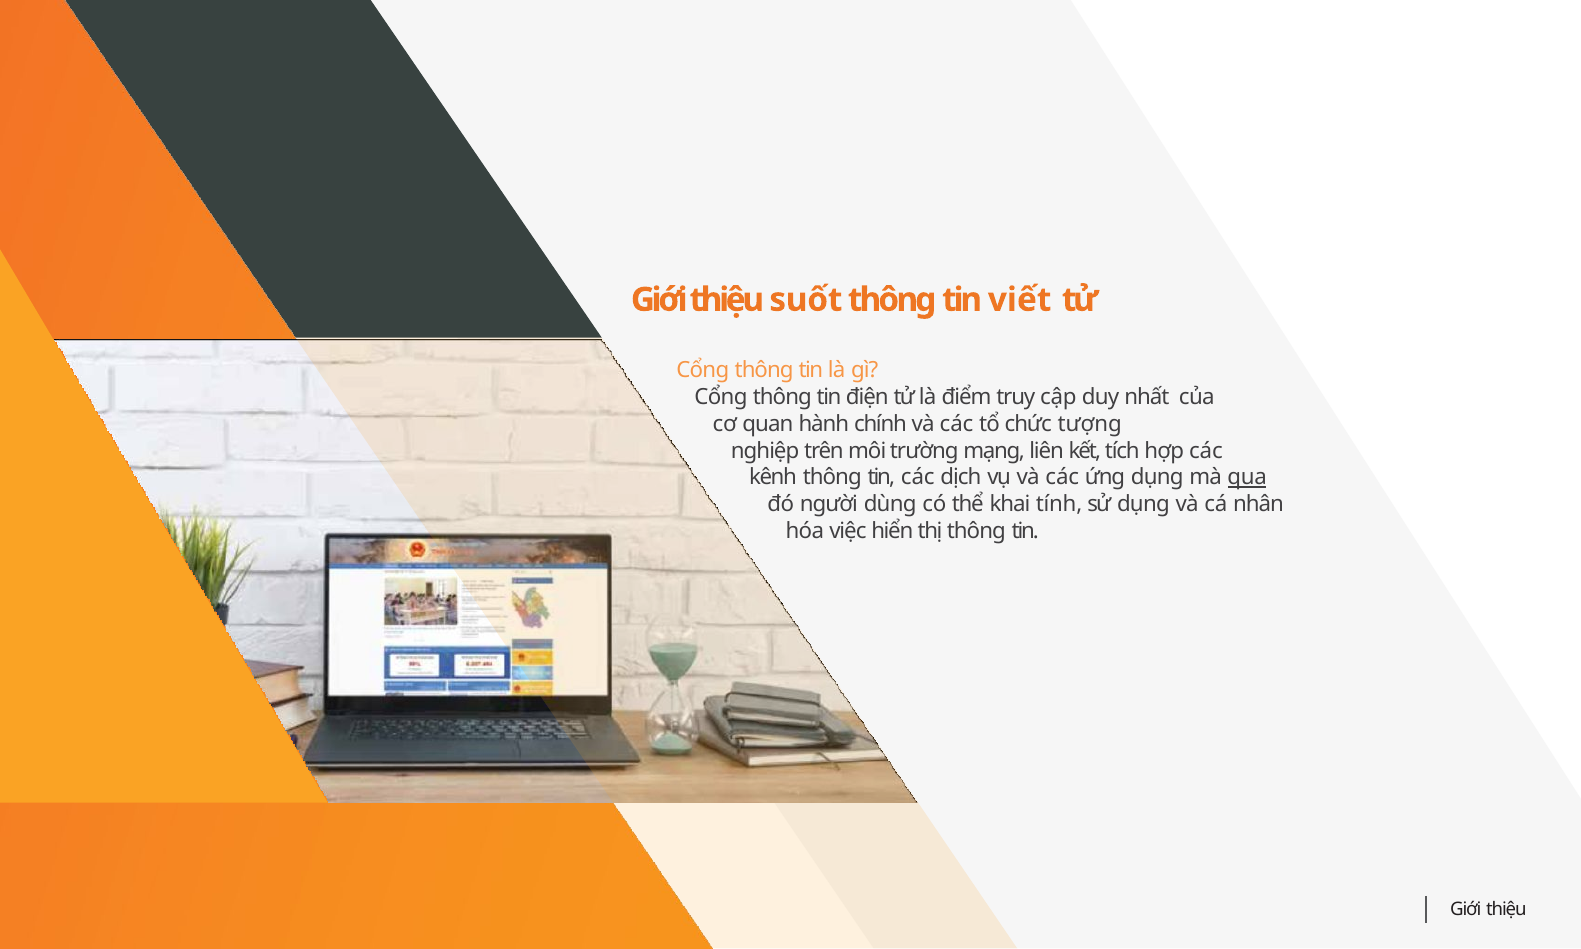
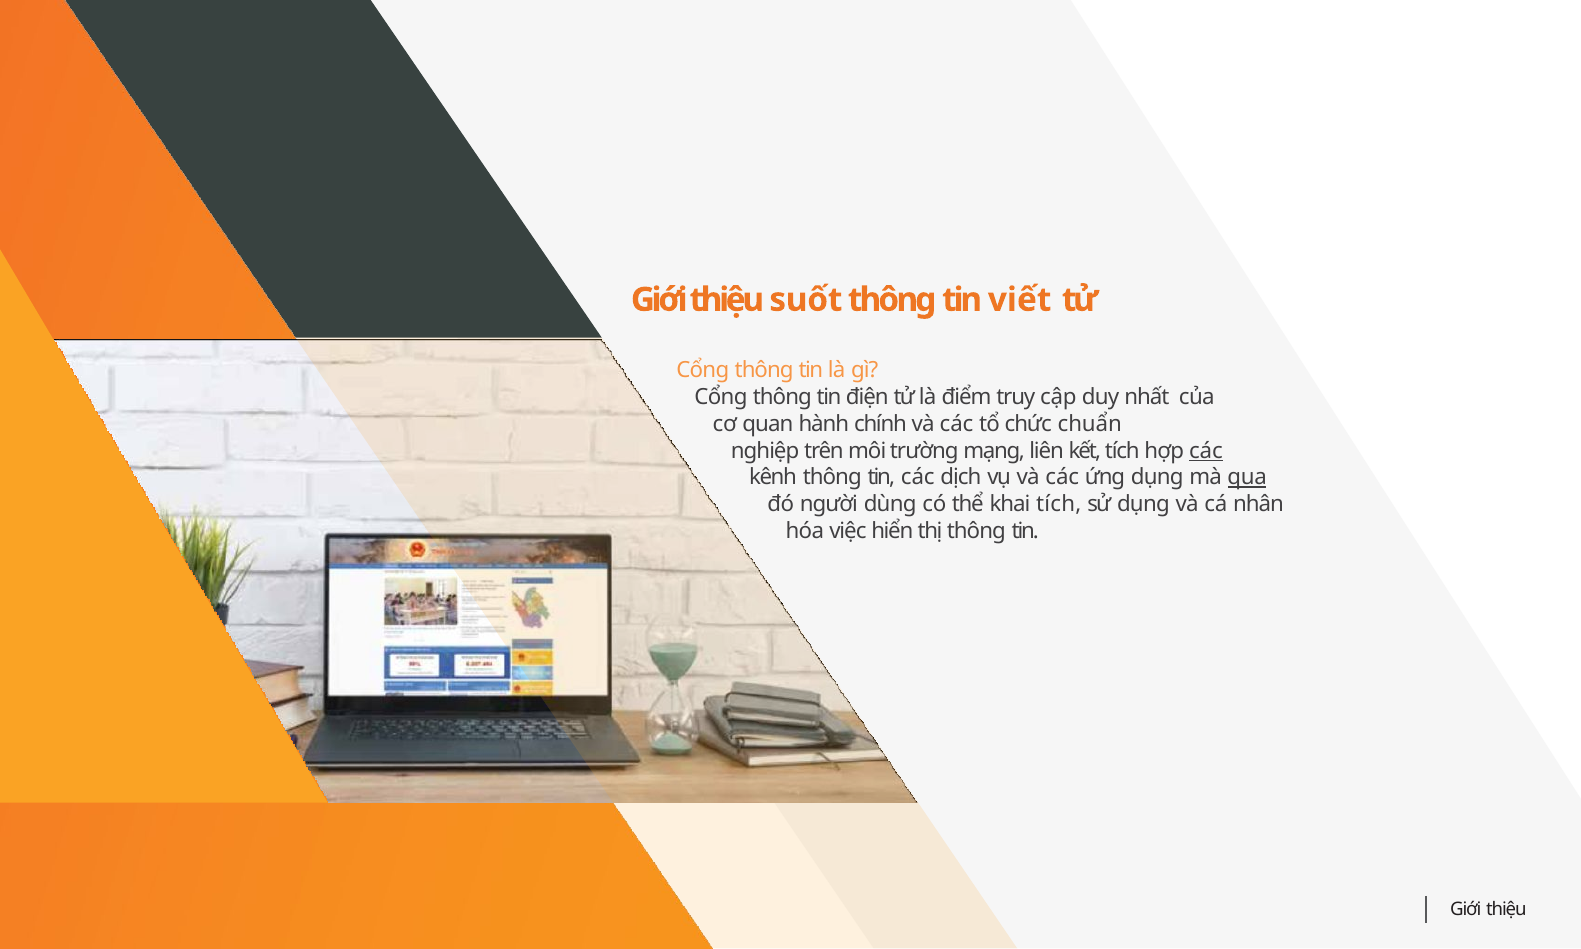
tượng: tượng -> chuẩn
các at (1206, 451) underline: none -> present
tính at (1059, 504): tính -> tích
